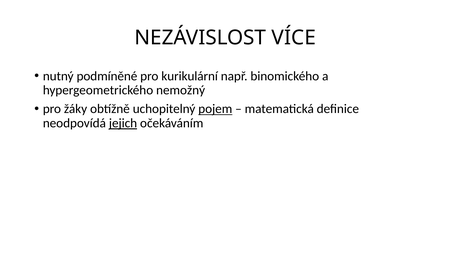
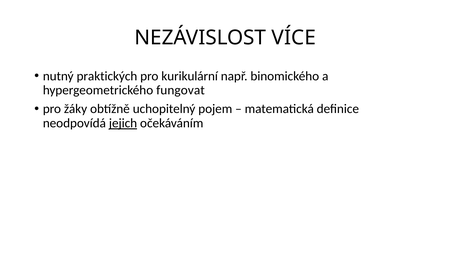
podmíněné: podmíněné -> praktických
nemožný: nemožný -> fungovat
pojem underline: present -> none
